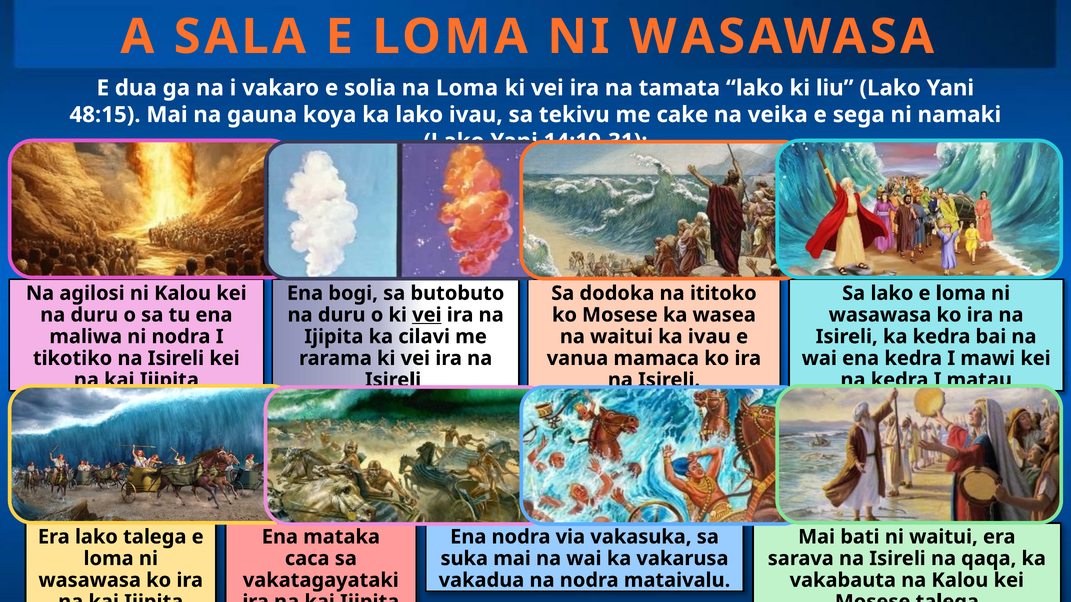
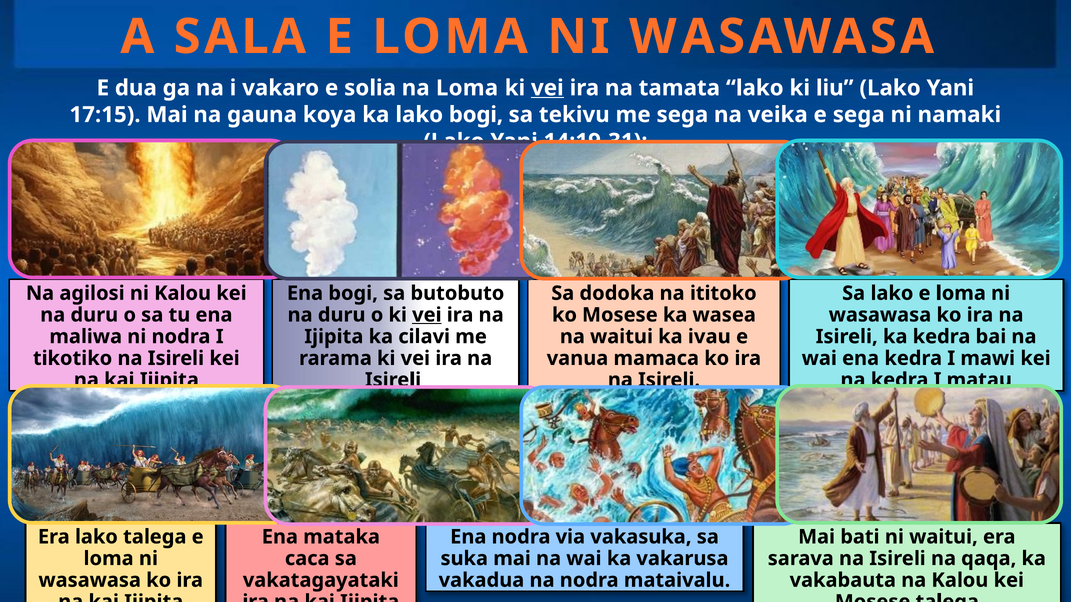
vei at (547, 88) underline: none -> present
48:15: 48:15 -> 17:15
lako ivau: ivau -> bogi
me cake: cake -> sega
